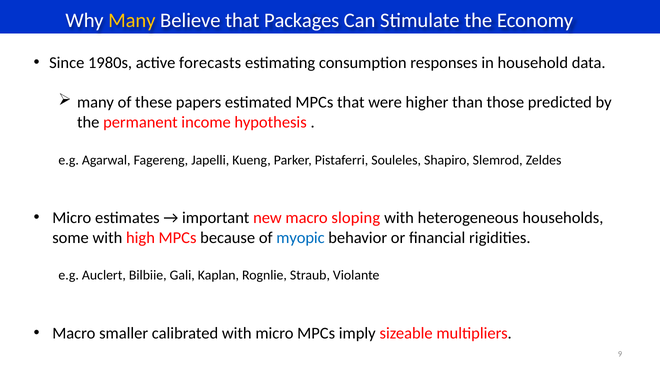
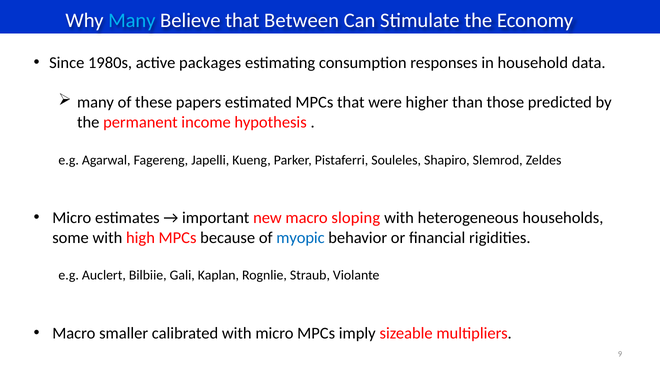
Many at (132, 20) colour: yellow -> light blue
Packages: Packages -> Between
forecasts: forecasts -> packages
